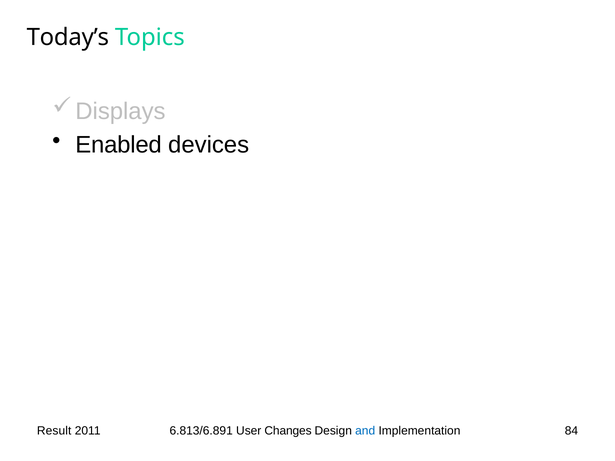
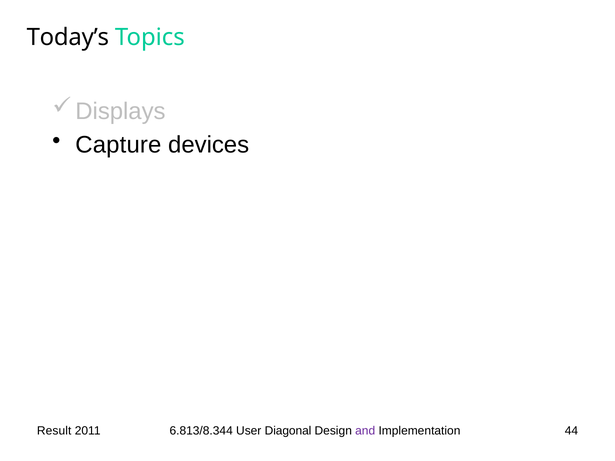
Enabled: Enabled -> Capture
6.813/6.891: 6.813/6.891 -> 6.813/8.344
Changes: Changes -> Diagonal
and colour: blue -> purple
84: 84 -> 44
